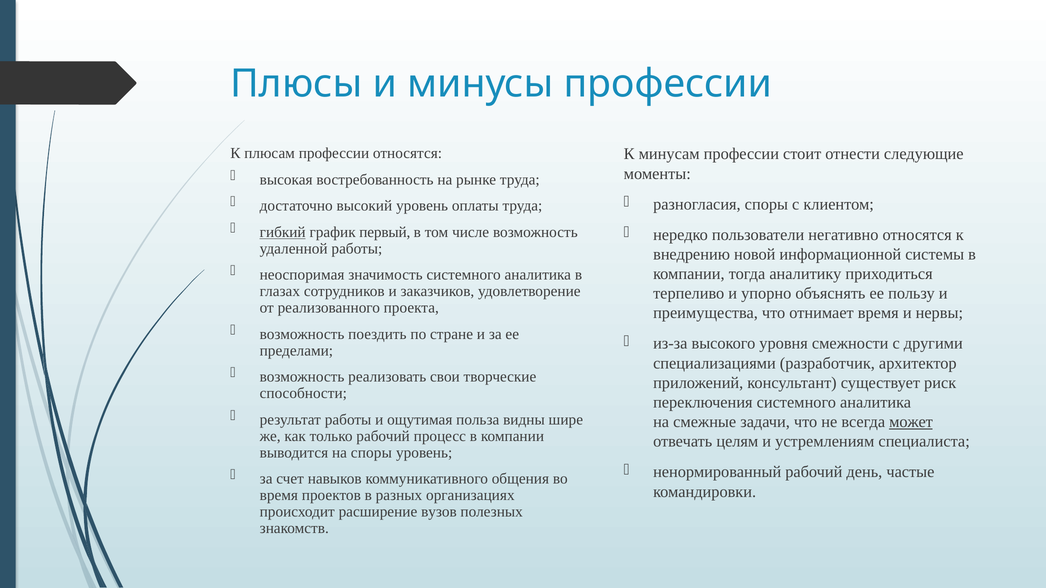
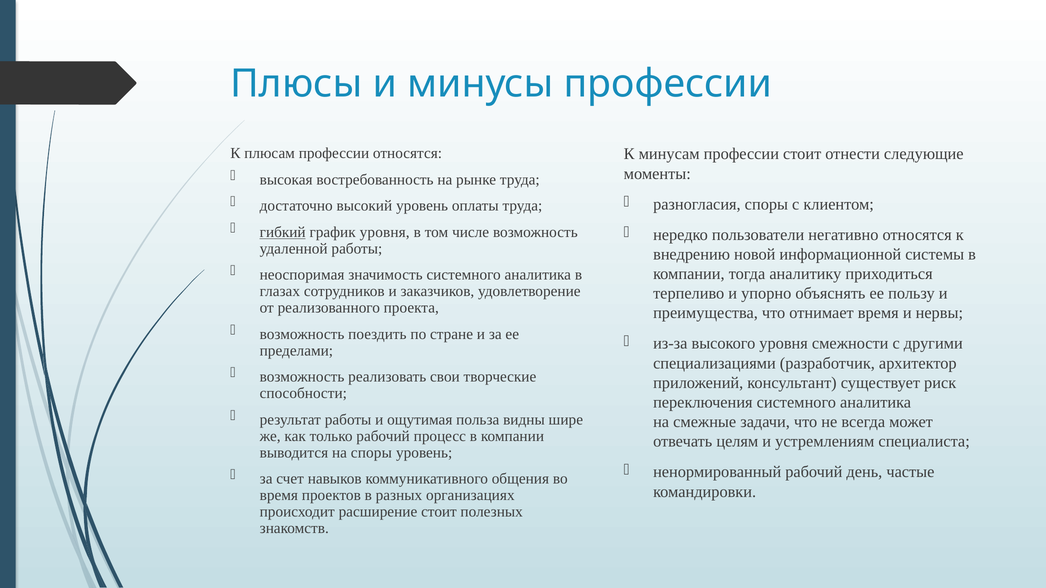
график первый: первый -> уровня
может underline: present -> none
расширение вузов: вузов -> стоит
